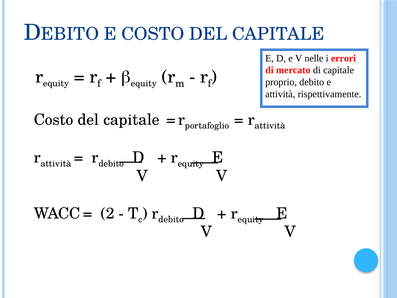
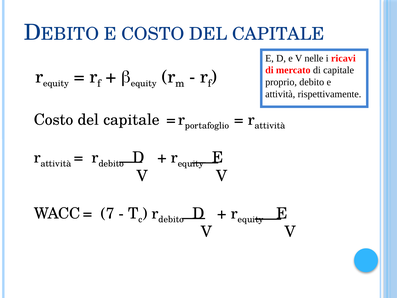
errori: errori -> ricavi
2: 2 -> 7
